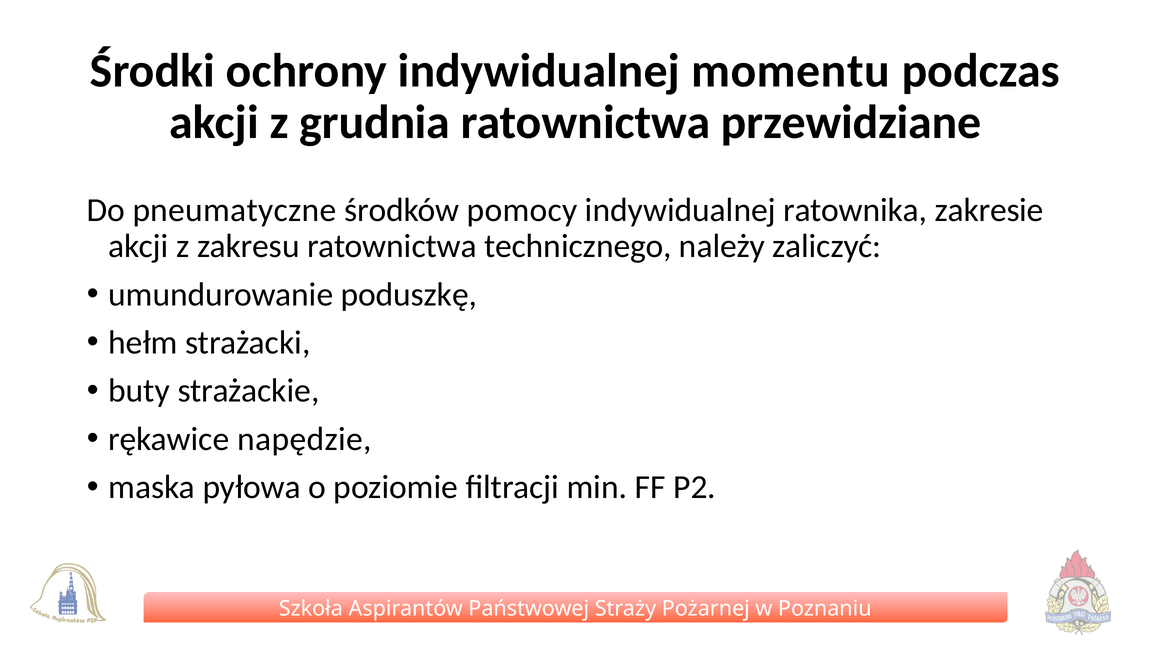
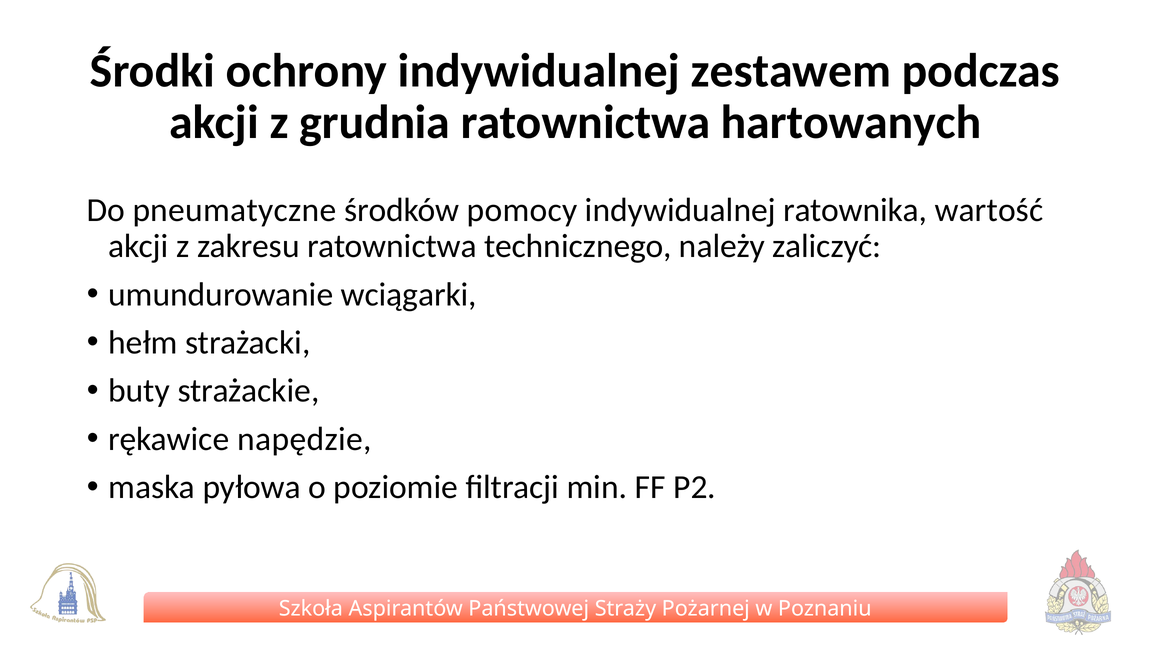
momentu: momentu -> zestawem
przewidziane: przewidziane -> hartowanych
zakresie: zakresie -> wartość
poduszkę: poduszkę -> wciągarki
